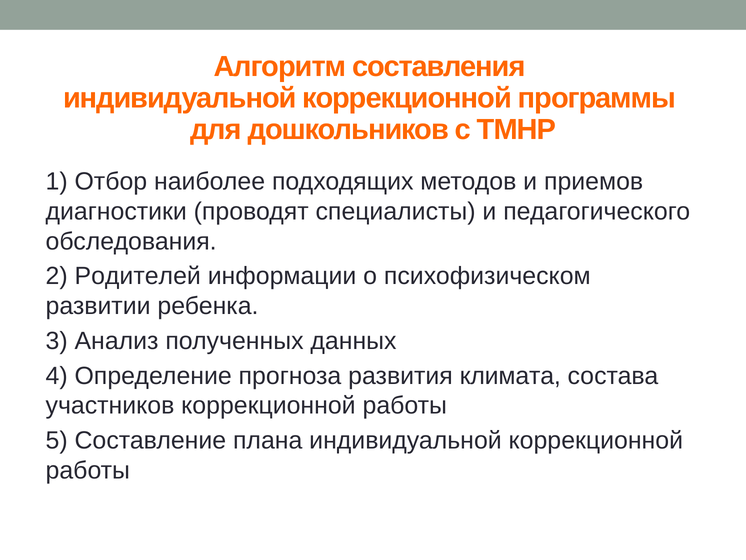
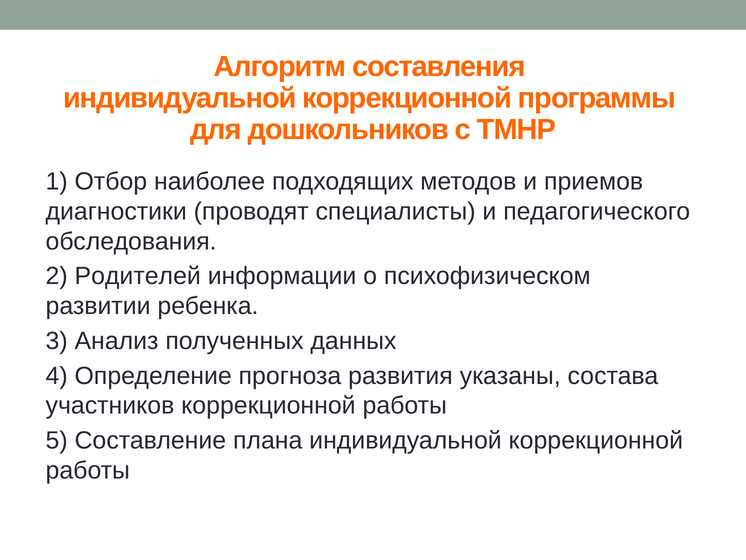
климата: климата -> указаны
